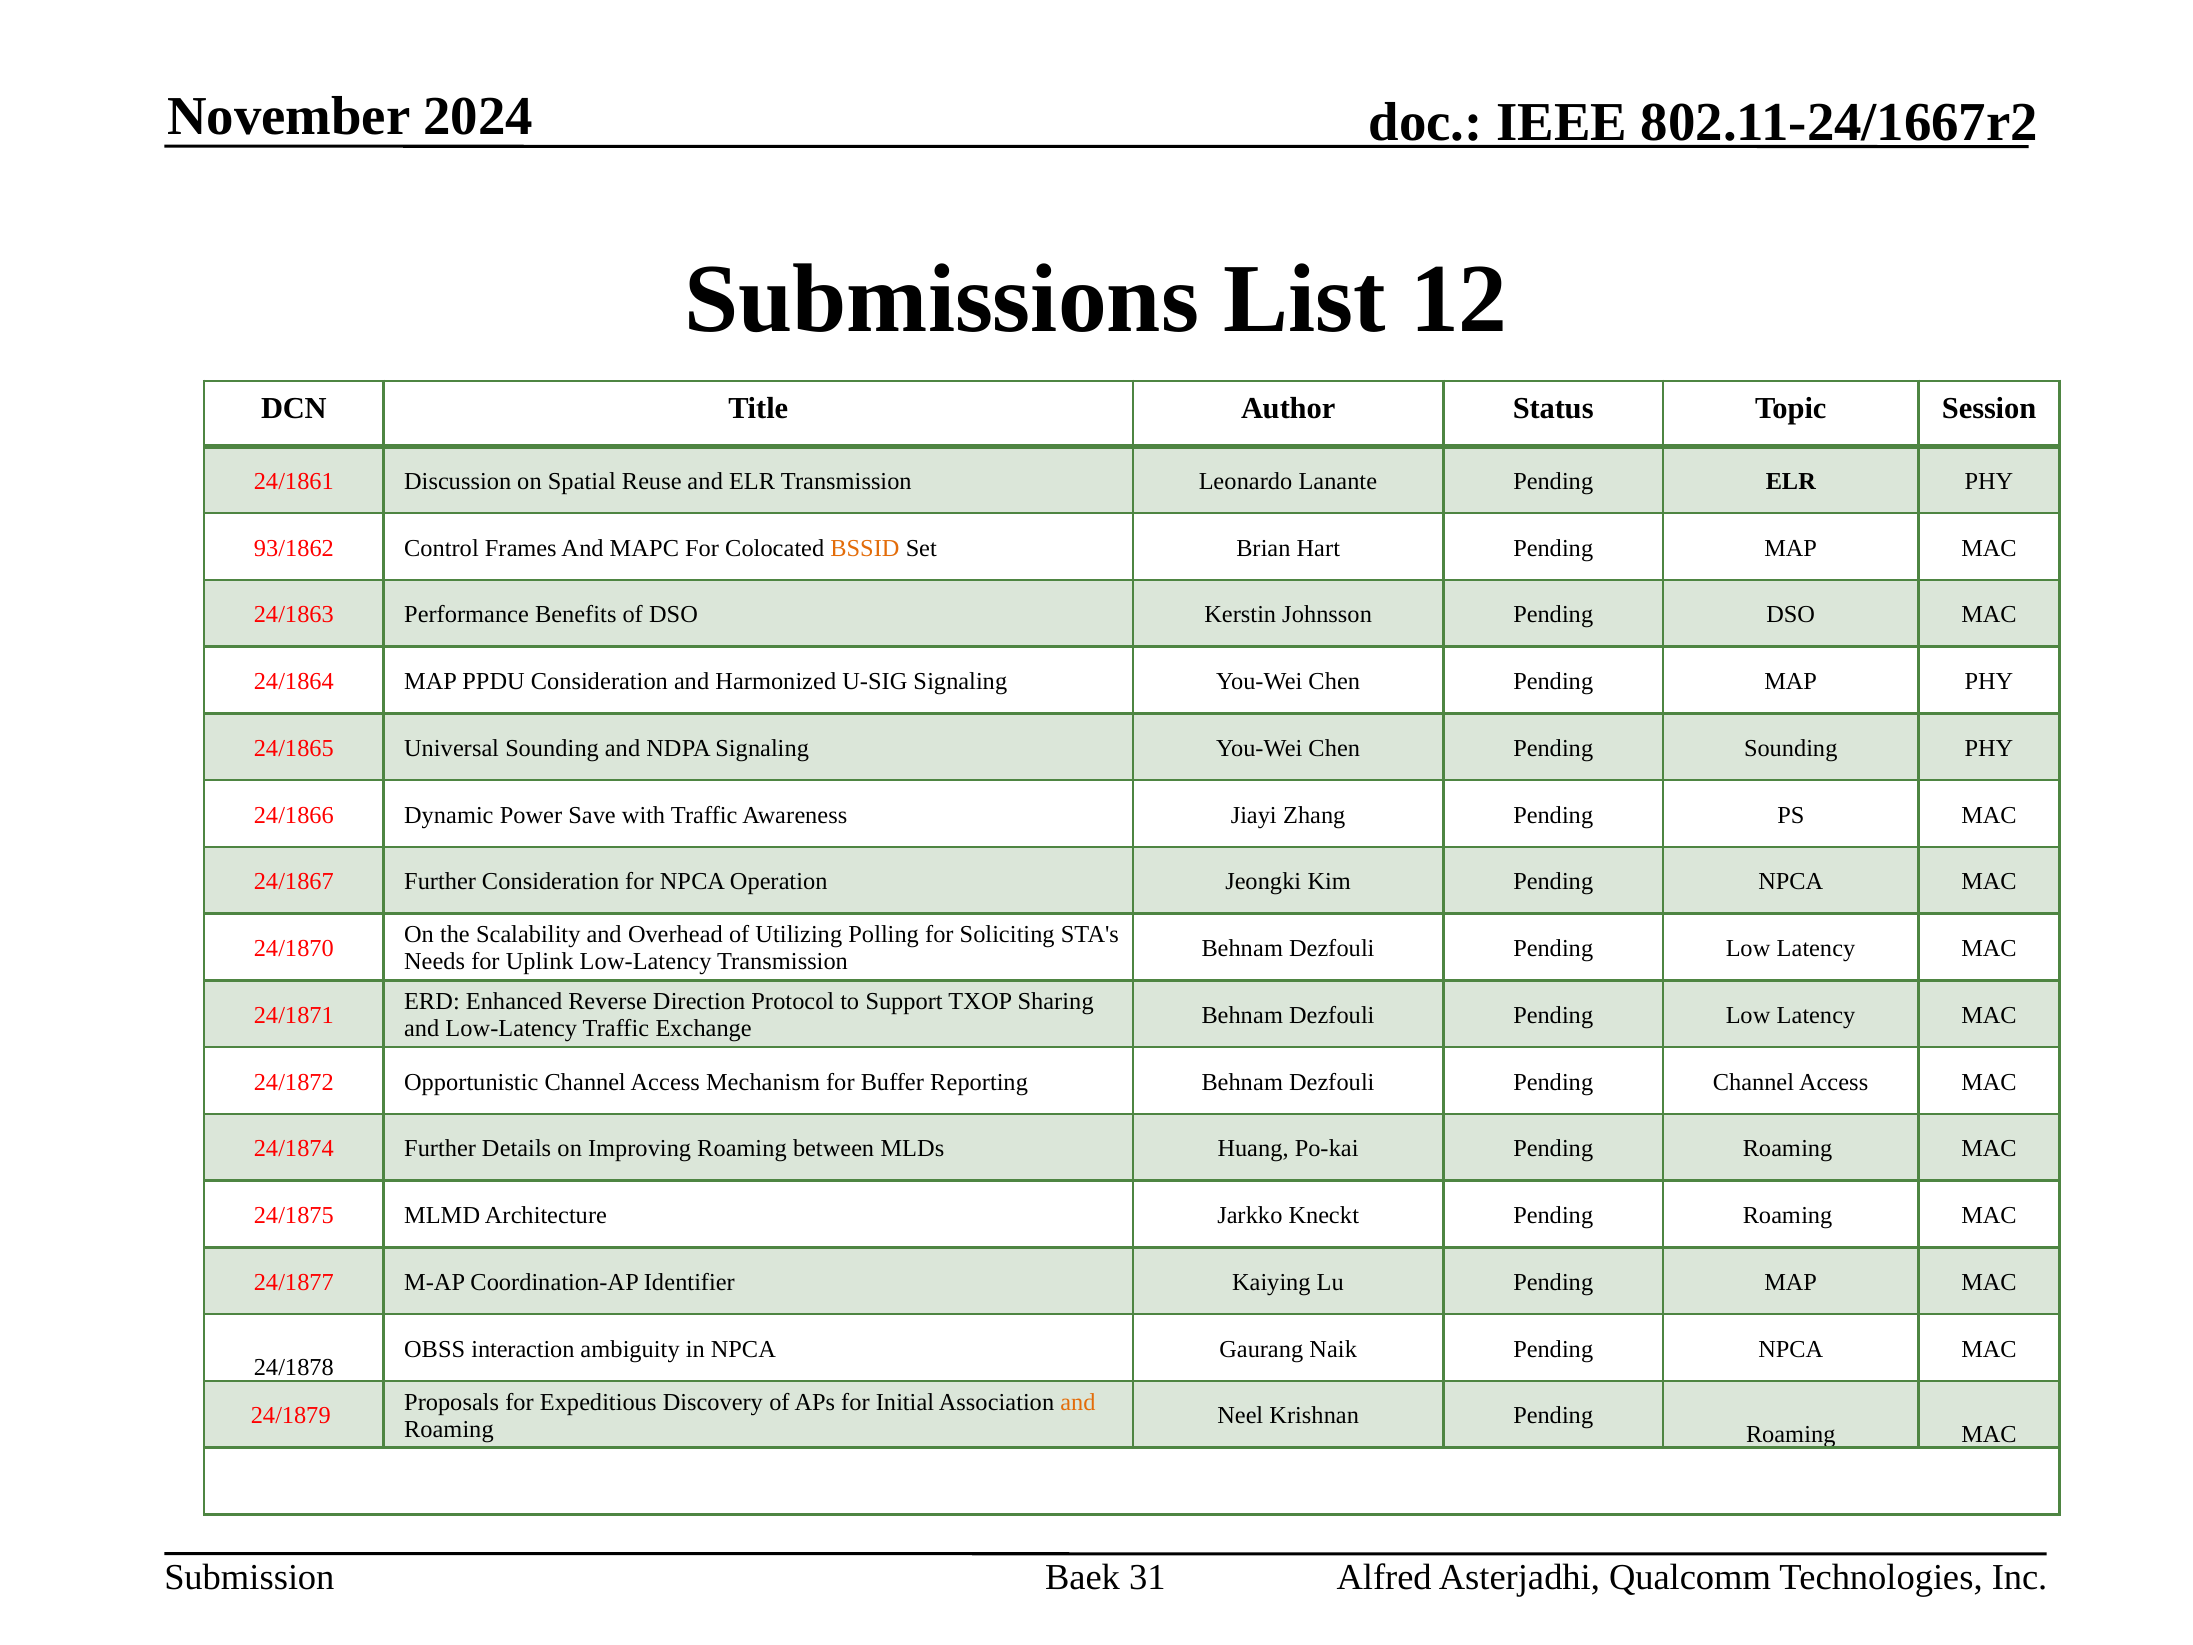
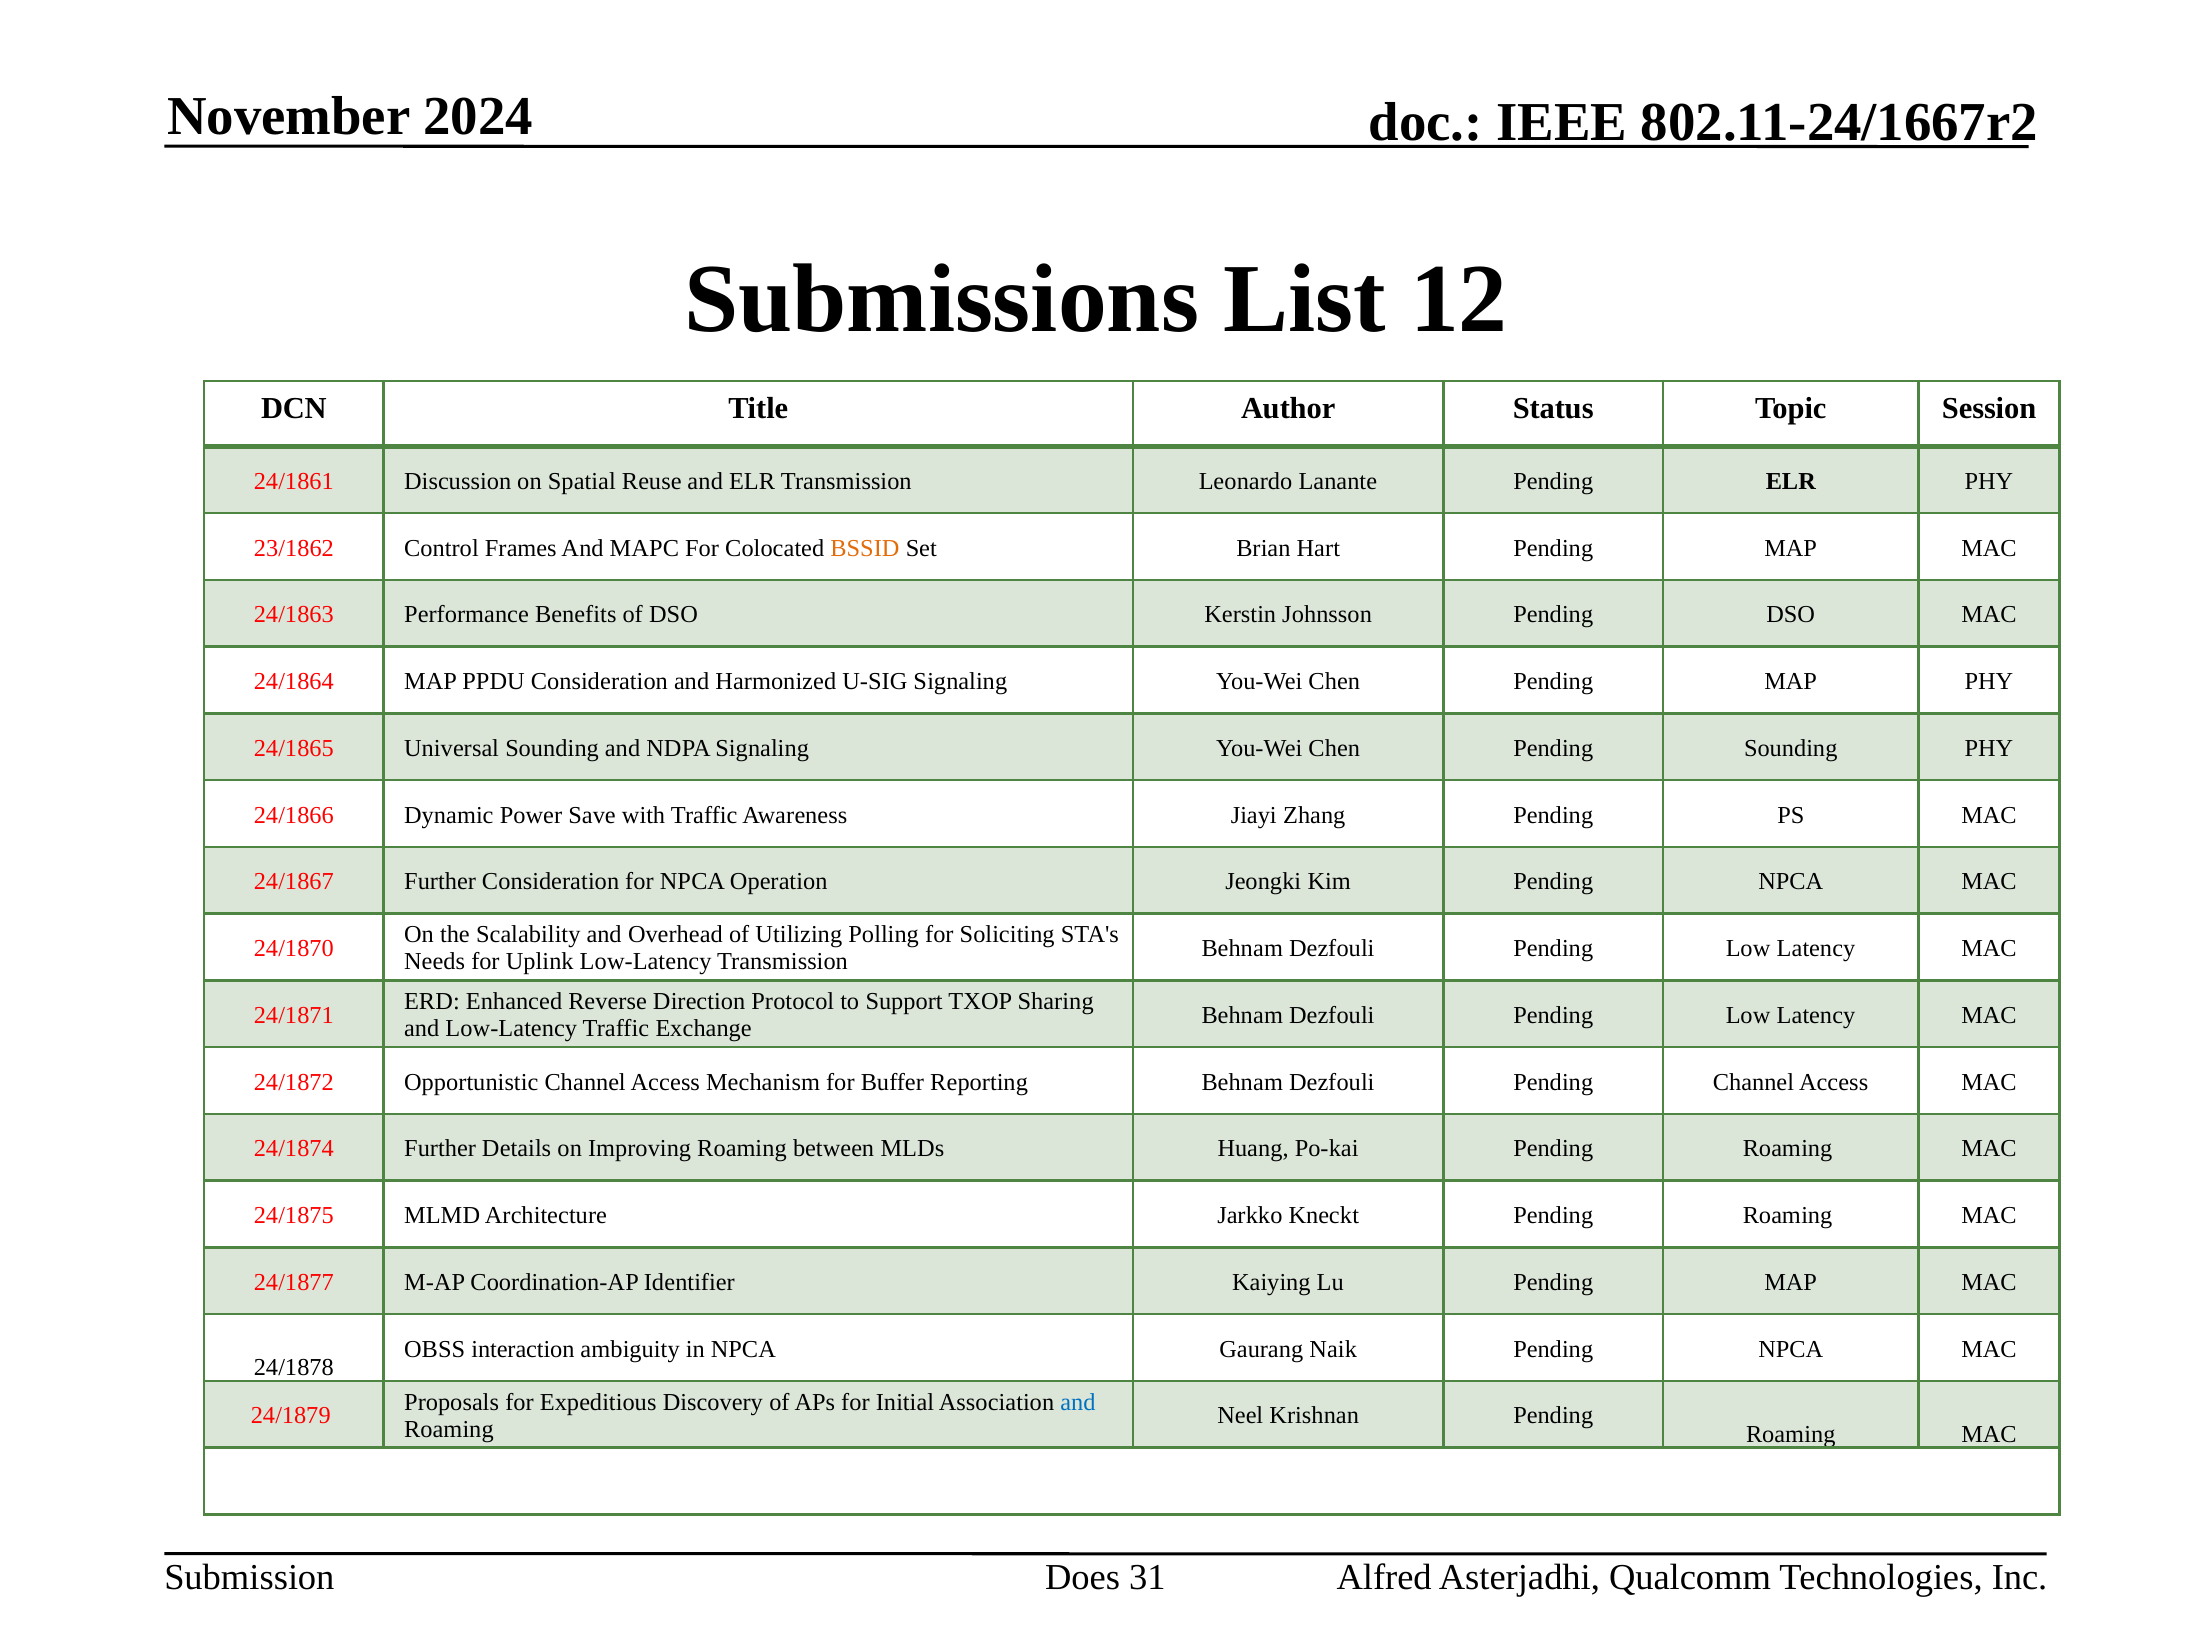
93/1862: 93/1862 -> 23/1862
and at (1078, 1402) colour: orange -> blue
Baek: Baek -> Does
